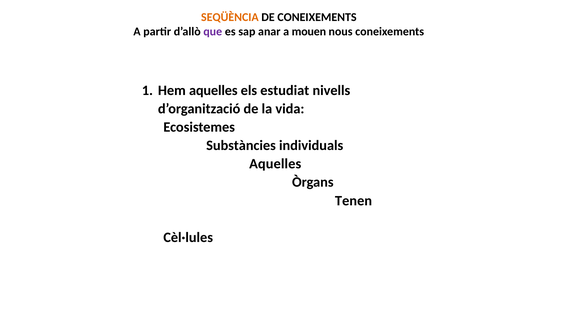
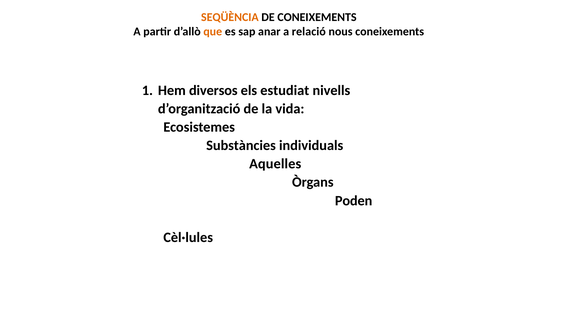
que colour: purple -> orange
mouen: mouen -> relació
Hem aquelles: aquelles -> diversos
Tenen: Tenen -> Poden
